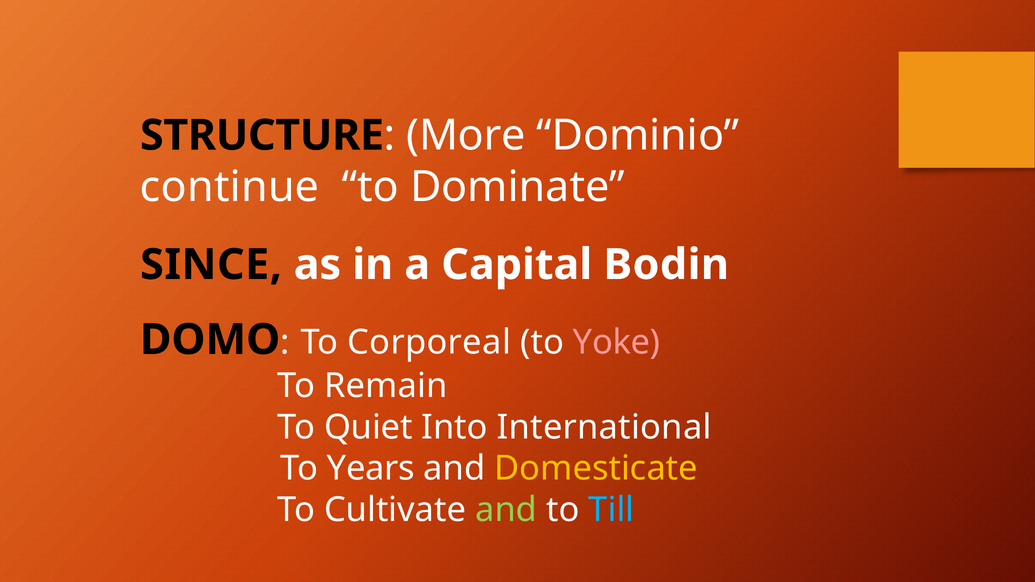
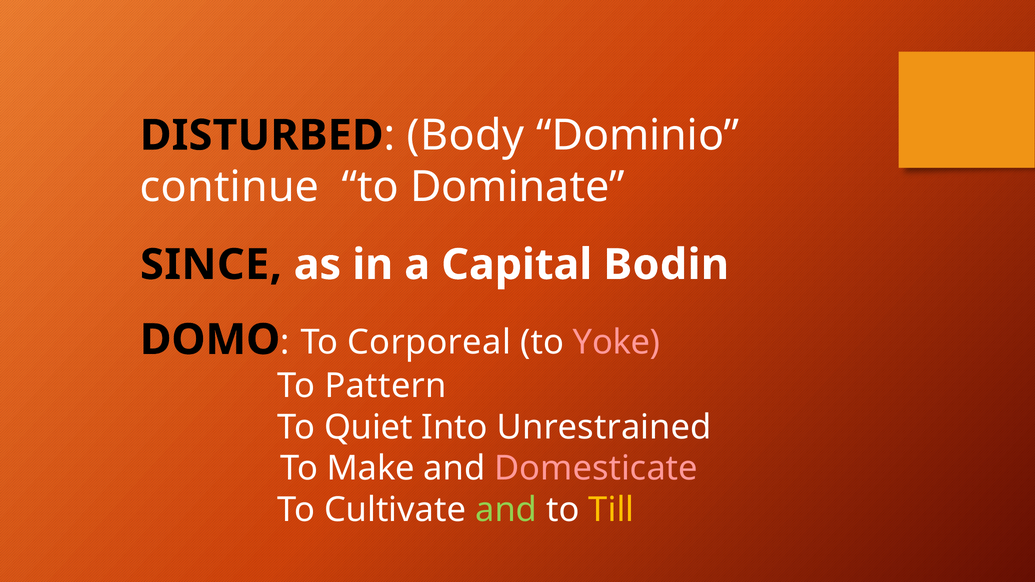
STRUCTURE: STRUCTURE -> DISTURBED
More: More -> Body
Remain: Remain -> Pattern
International: International -> Unrestrained
Years: Years -> Make
Domesticate colour: yellow -> pink
Till colour: light blue -> yellow
